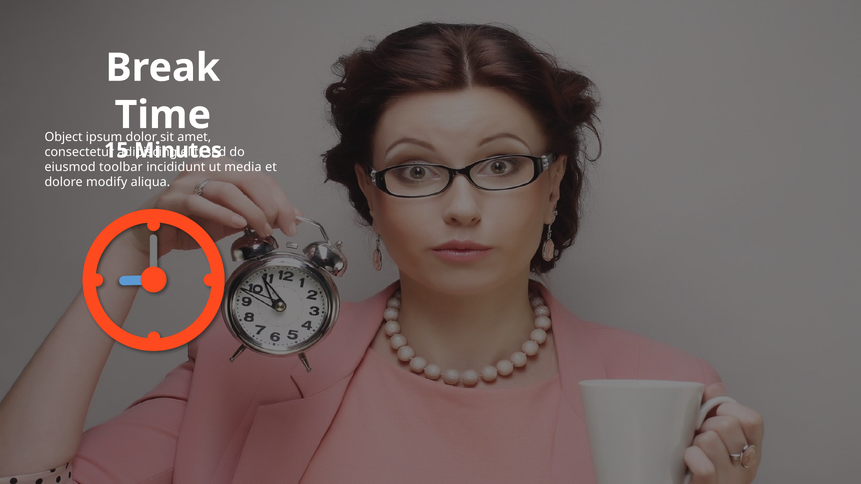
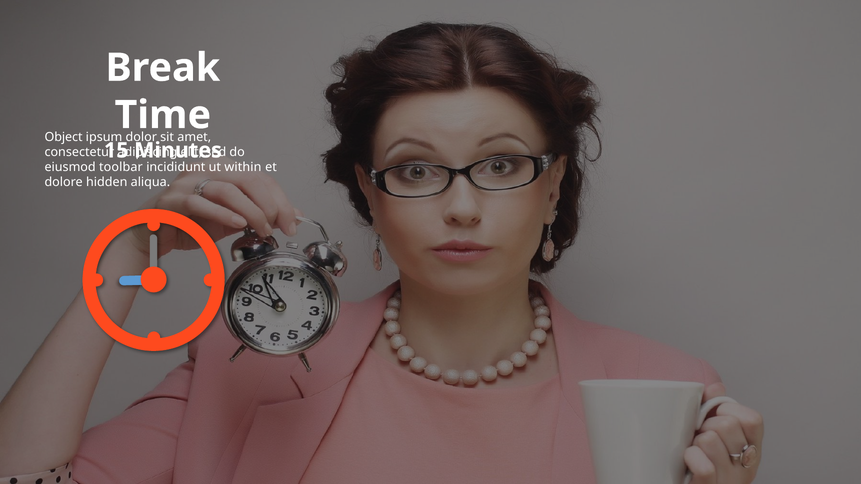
media: media -> within
modify: modify -> hidden
